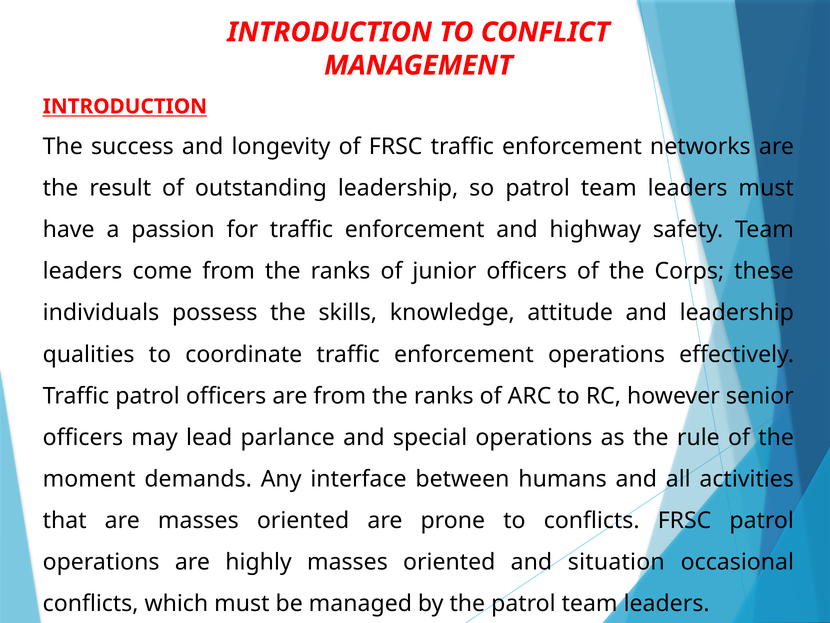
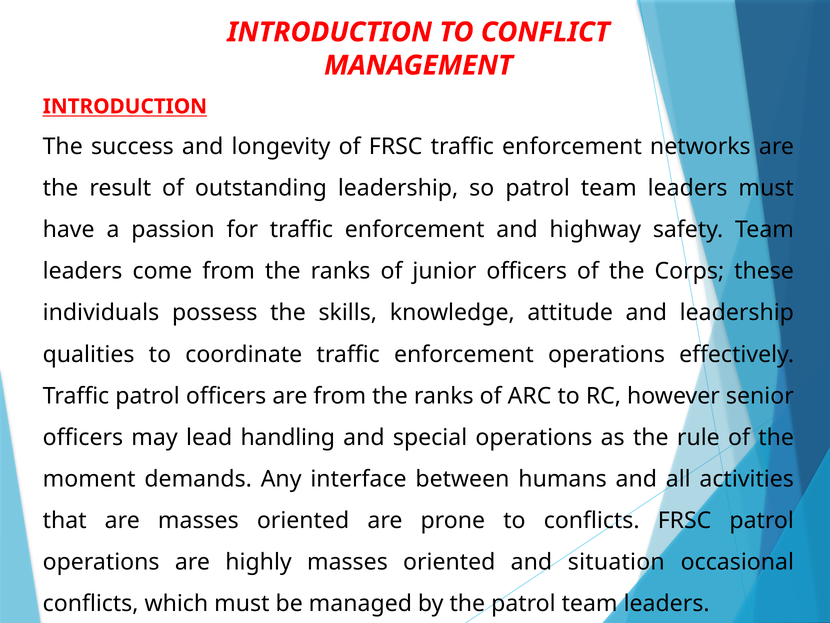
parlance: parlance -> handling
